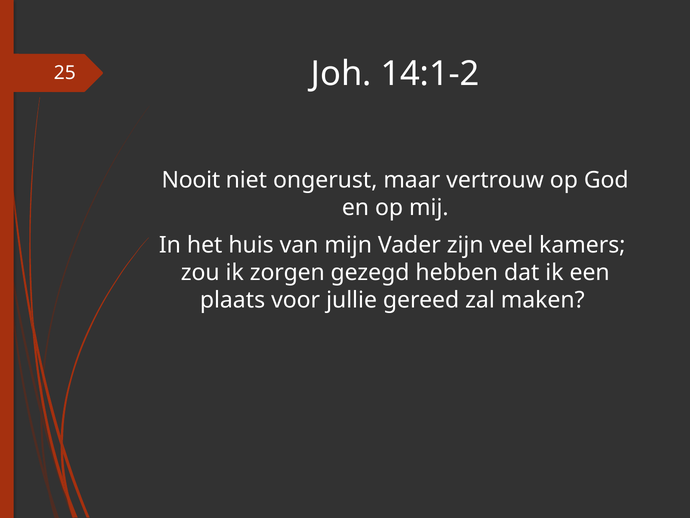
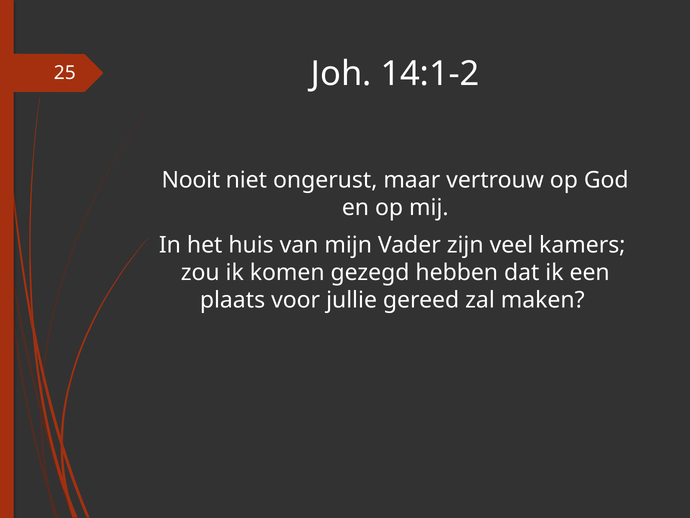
zorgen: zorgen -> komen
